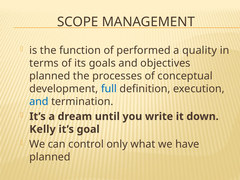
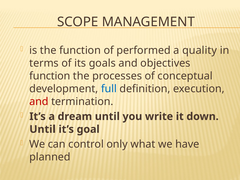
planned at (50, 76): planned -> function
and at (39, 102) colour: blue -> red
Kelly at (43, 129): Kelly -> Until
